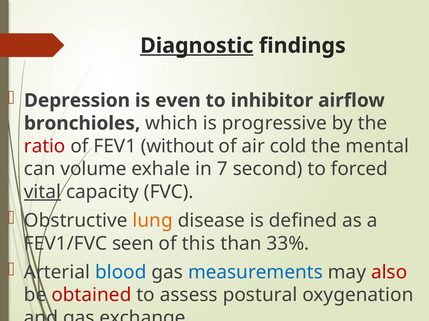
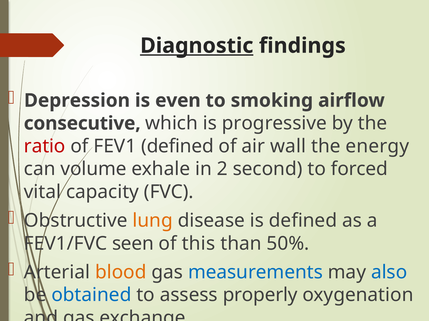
inhibitor: inhibitor -> smoking
bronchioles: bronchioles -> consecutive
FEV1 without: without -> defined
cold: cold -> wall
mental: mental -> energy
7: 7 -> 2
vital underline: present -> none
33%: 33% -> 50%
blood colour: blue -> orange
also colour: red -> blue
obtained colour: red -> blue
postural: postural -> properly
